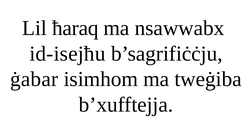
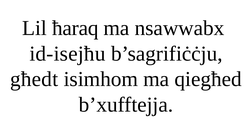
ġabar: ġabar -> għedt
tweġiba: tweġiba -> qiegħed
